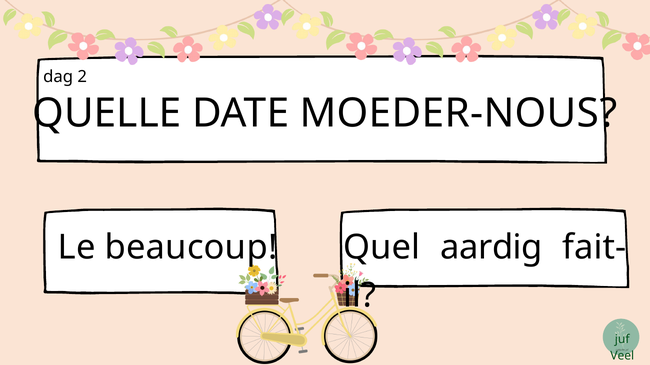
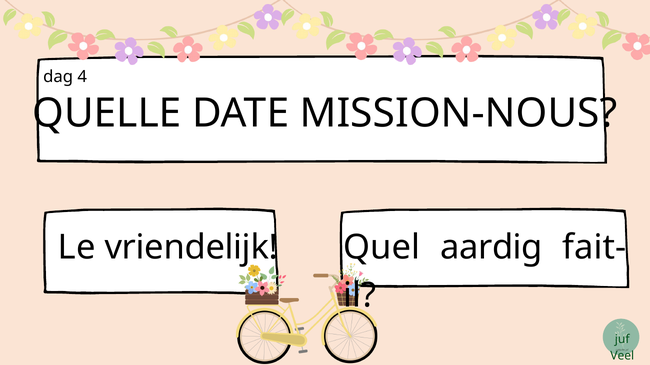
2: 2 -> 4
MOEDER-NOUS: MOEDER-NOUS -> MISSION-NOUS
beaucoup: beaucoup -> vriendelijk
